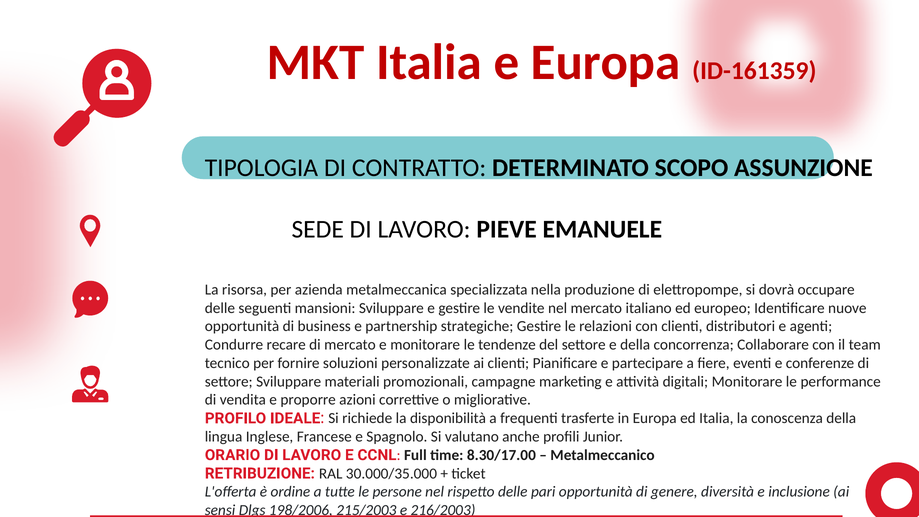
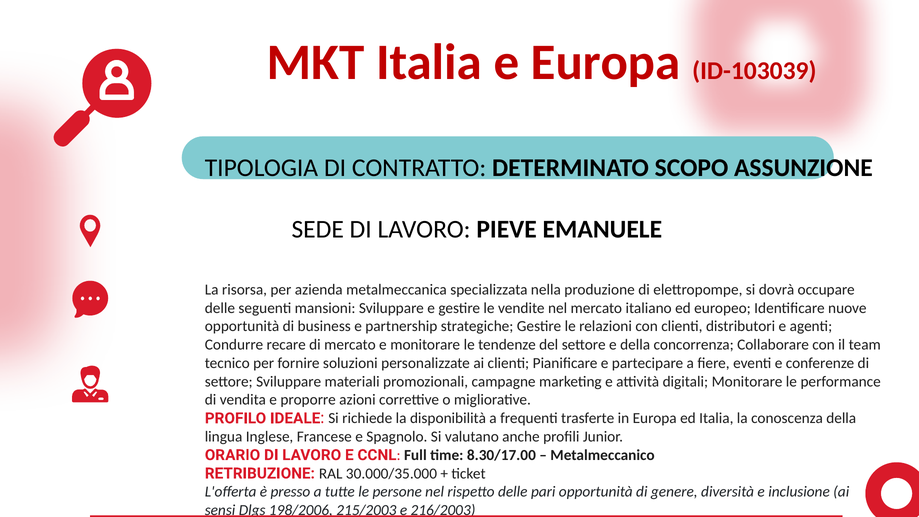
ID-161359: ID-161359 -> ID-103039
ordine: ordine -> presso
